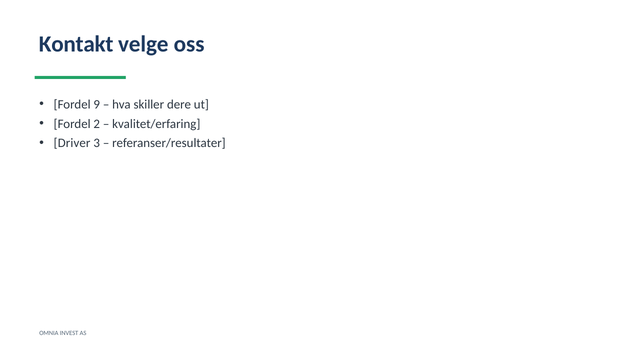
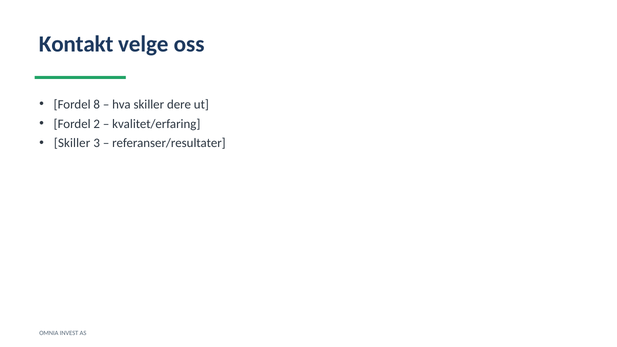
9: 9 -> 8
Driver at (72, 143): Driver -> Skiller
